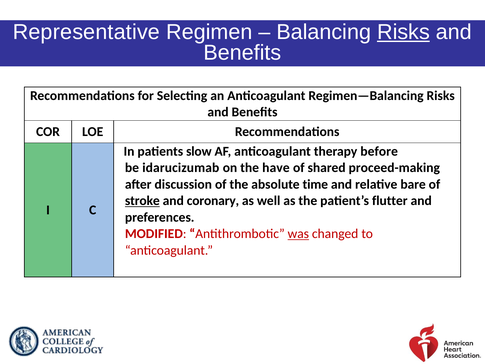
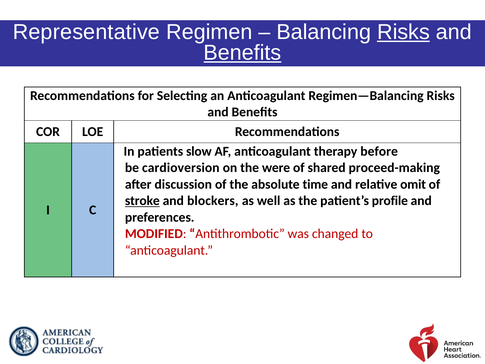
Benefits at (242, 53) underline: none -> present
idarucizumab: idarucizumab -> cardioversion
have: have -> were
bare: bare -> omit
coronary: coronary -> blockers
flutter: flutter -> profile
was underline: present -> none
